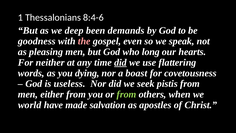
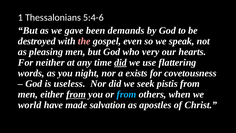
8:4-6: 8:4-6 -> 5:4-6
deep: deep -> gave
goodness: goodness -> destroyed
long: long -> very
dying: dying -> night
boast: boast -> exists
from at (76, 94) underline: none -> present
from at (126, 94) colour: light green -> light blue
